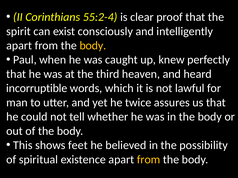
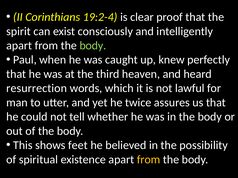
55:2-4: 55:2-4 -> 19:2-4
body at (93, 46) colour: yellow -> light green
incorruptible: incorruptible -> resurrection
